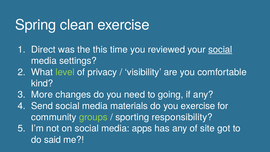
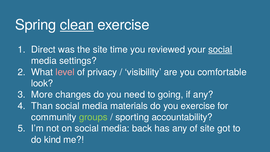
clean underline: none -> present
the this: this -> site
level colour: light green -> pink
kind: kind -> look
Send: Send -> Than
responsibility: responsibility -> accountability
apps: apps -> back
said: said -> kind
